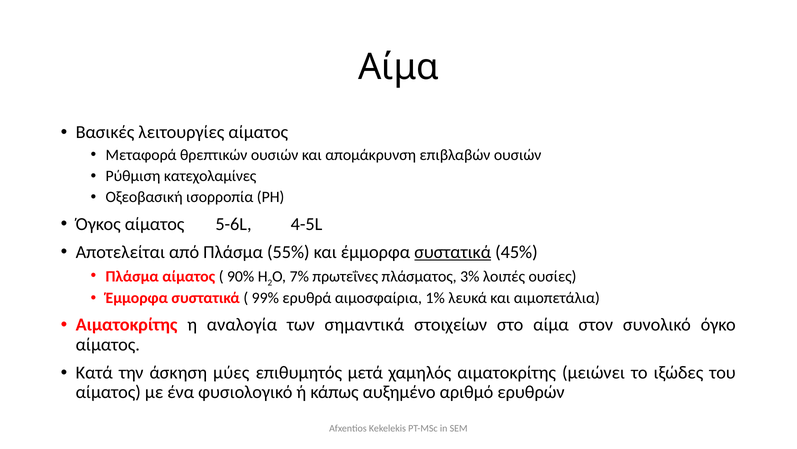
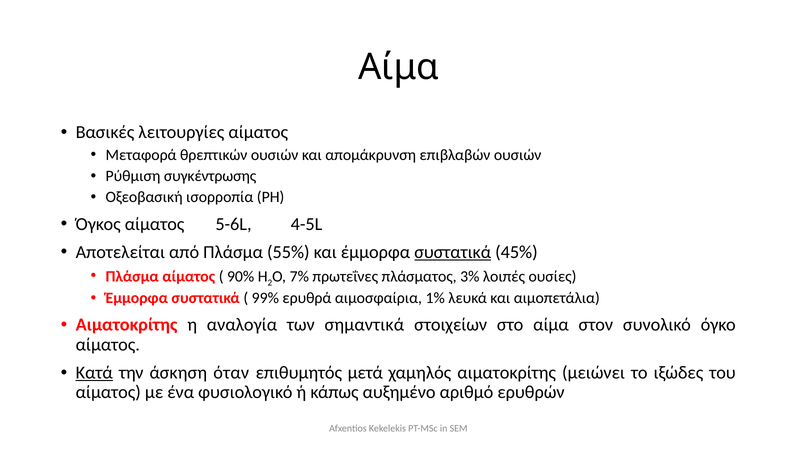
κατεχολαμίνες: κατεχολαμίνες -> συγκέντρωσης
Κατά underline: none -> present
μύες: μύες -> όταν
